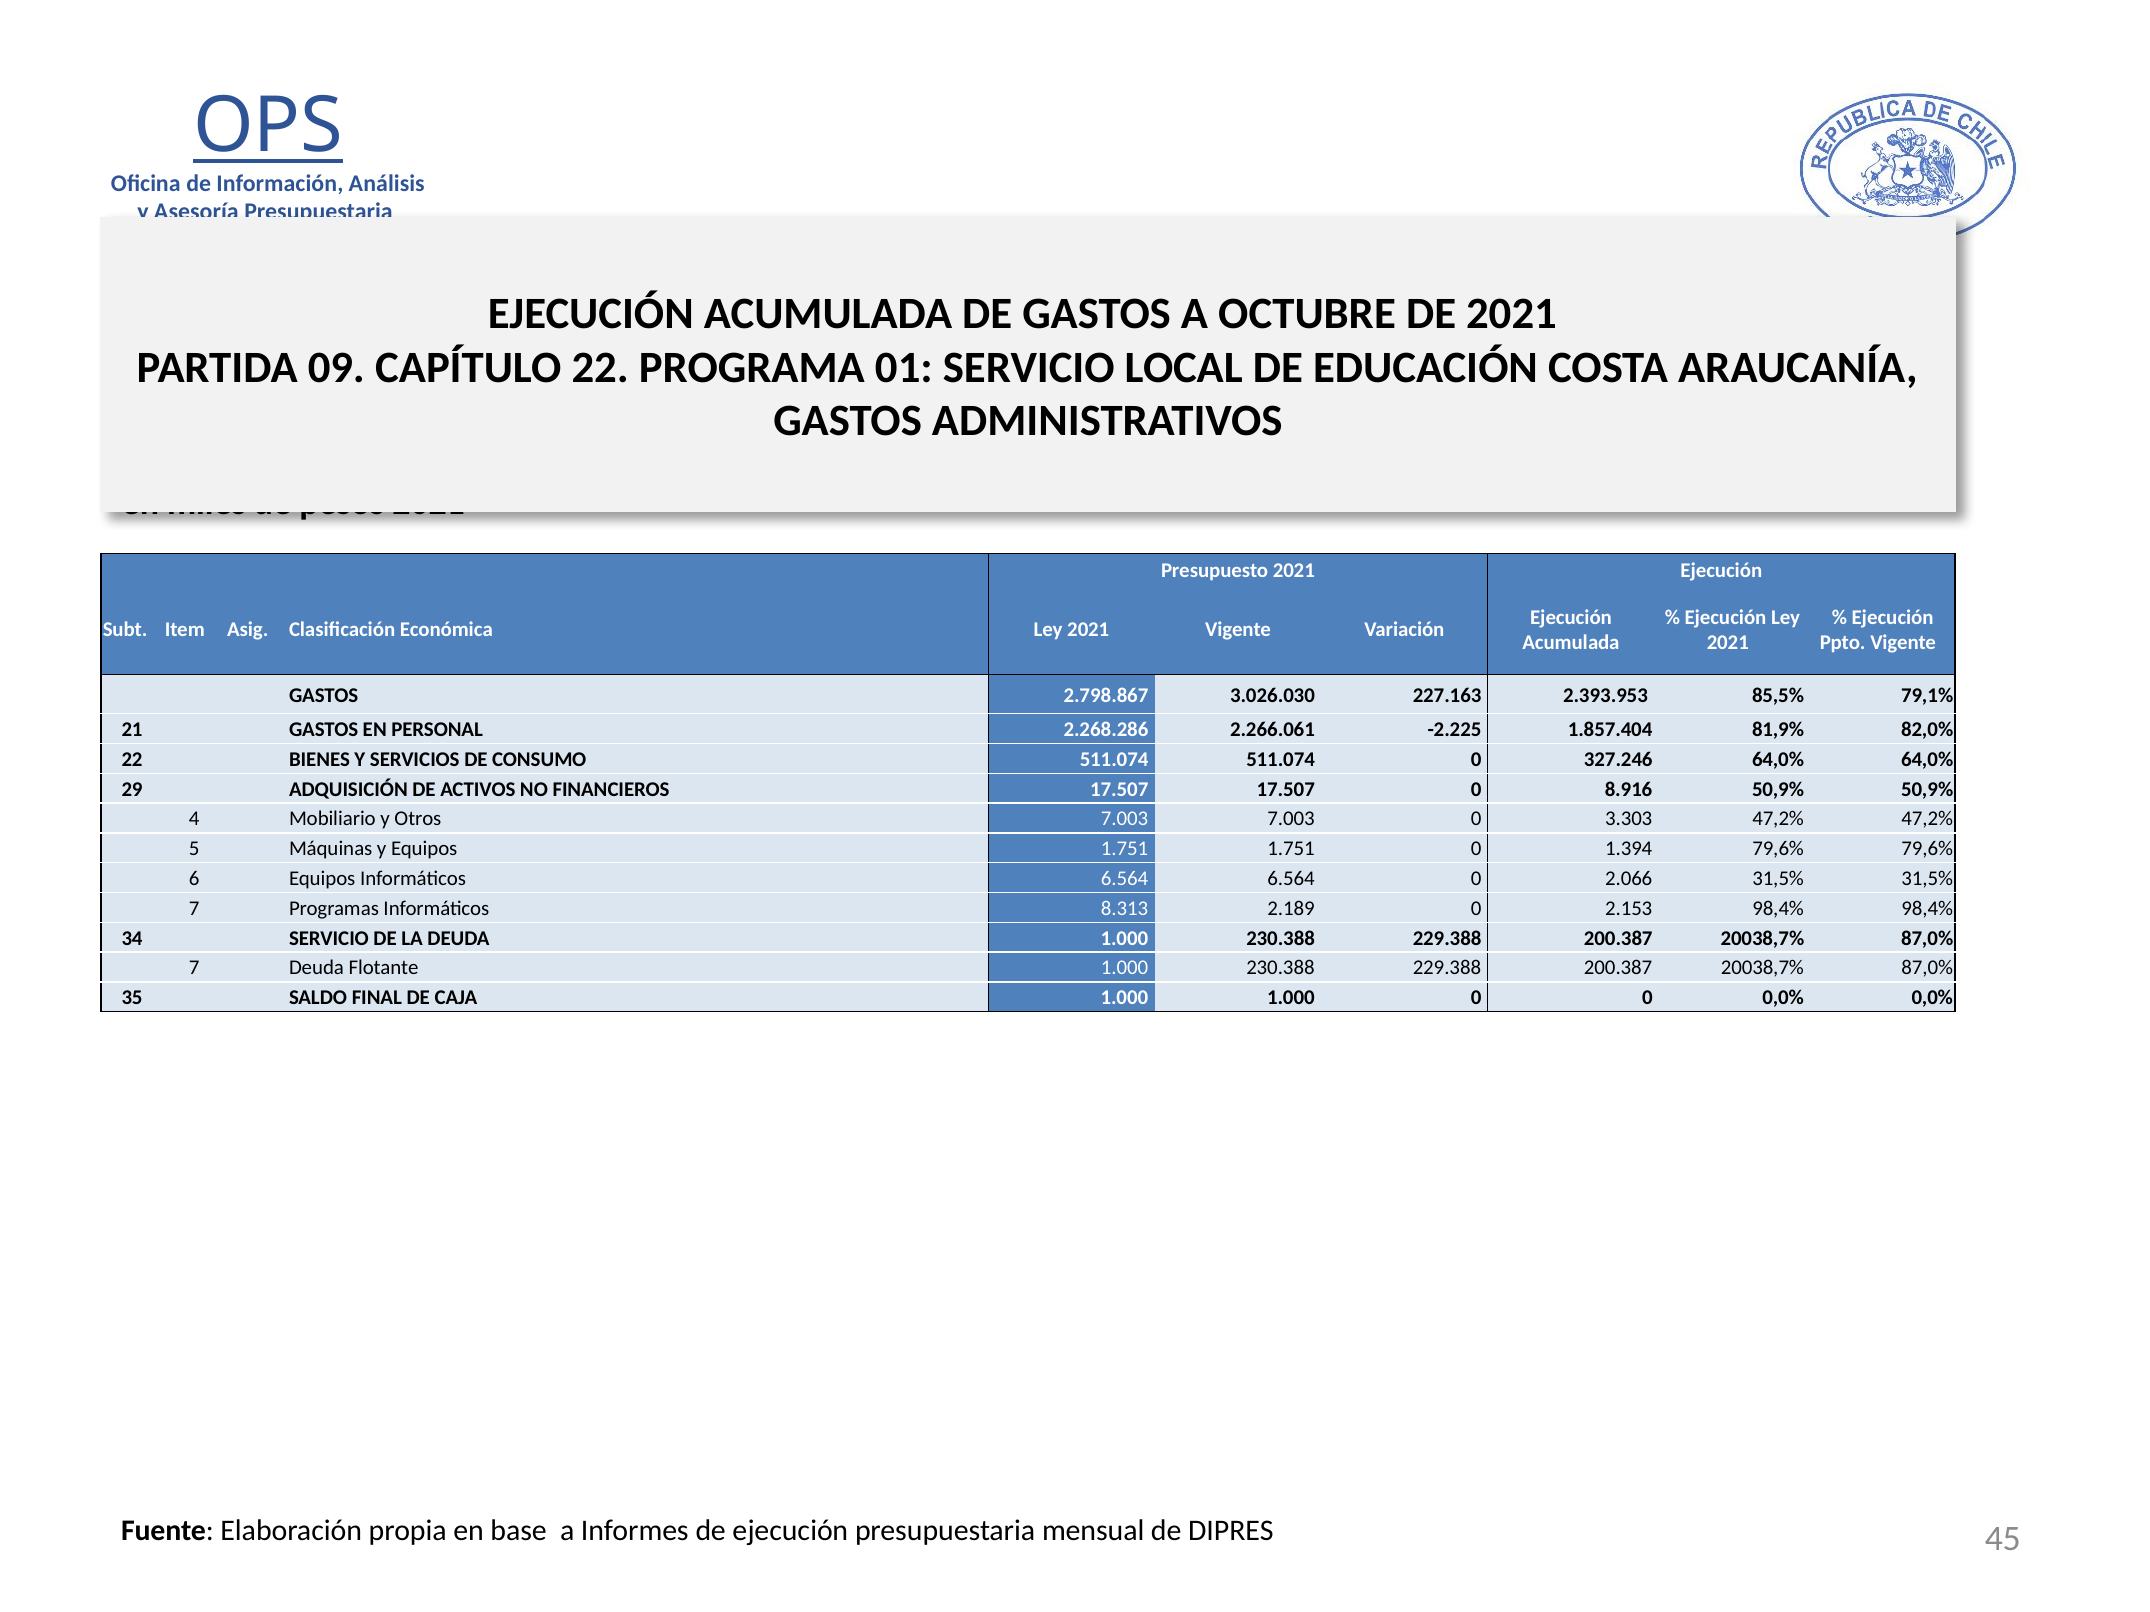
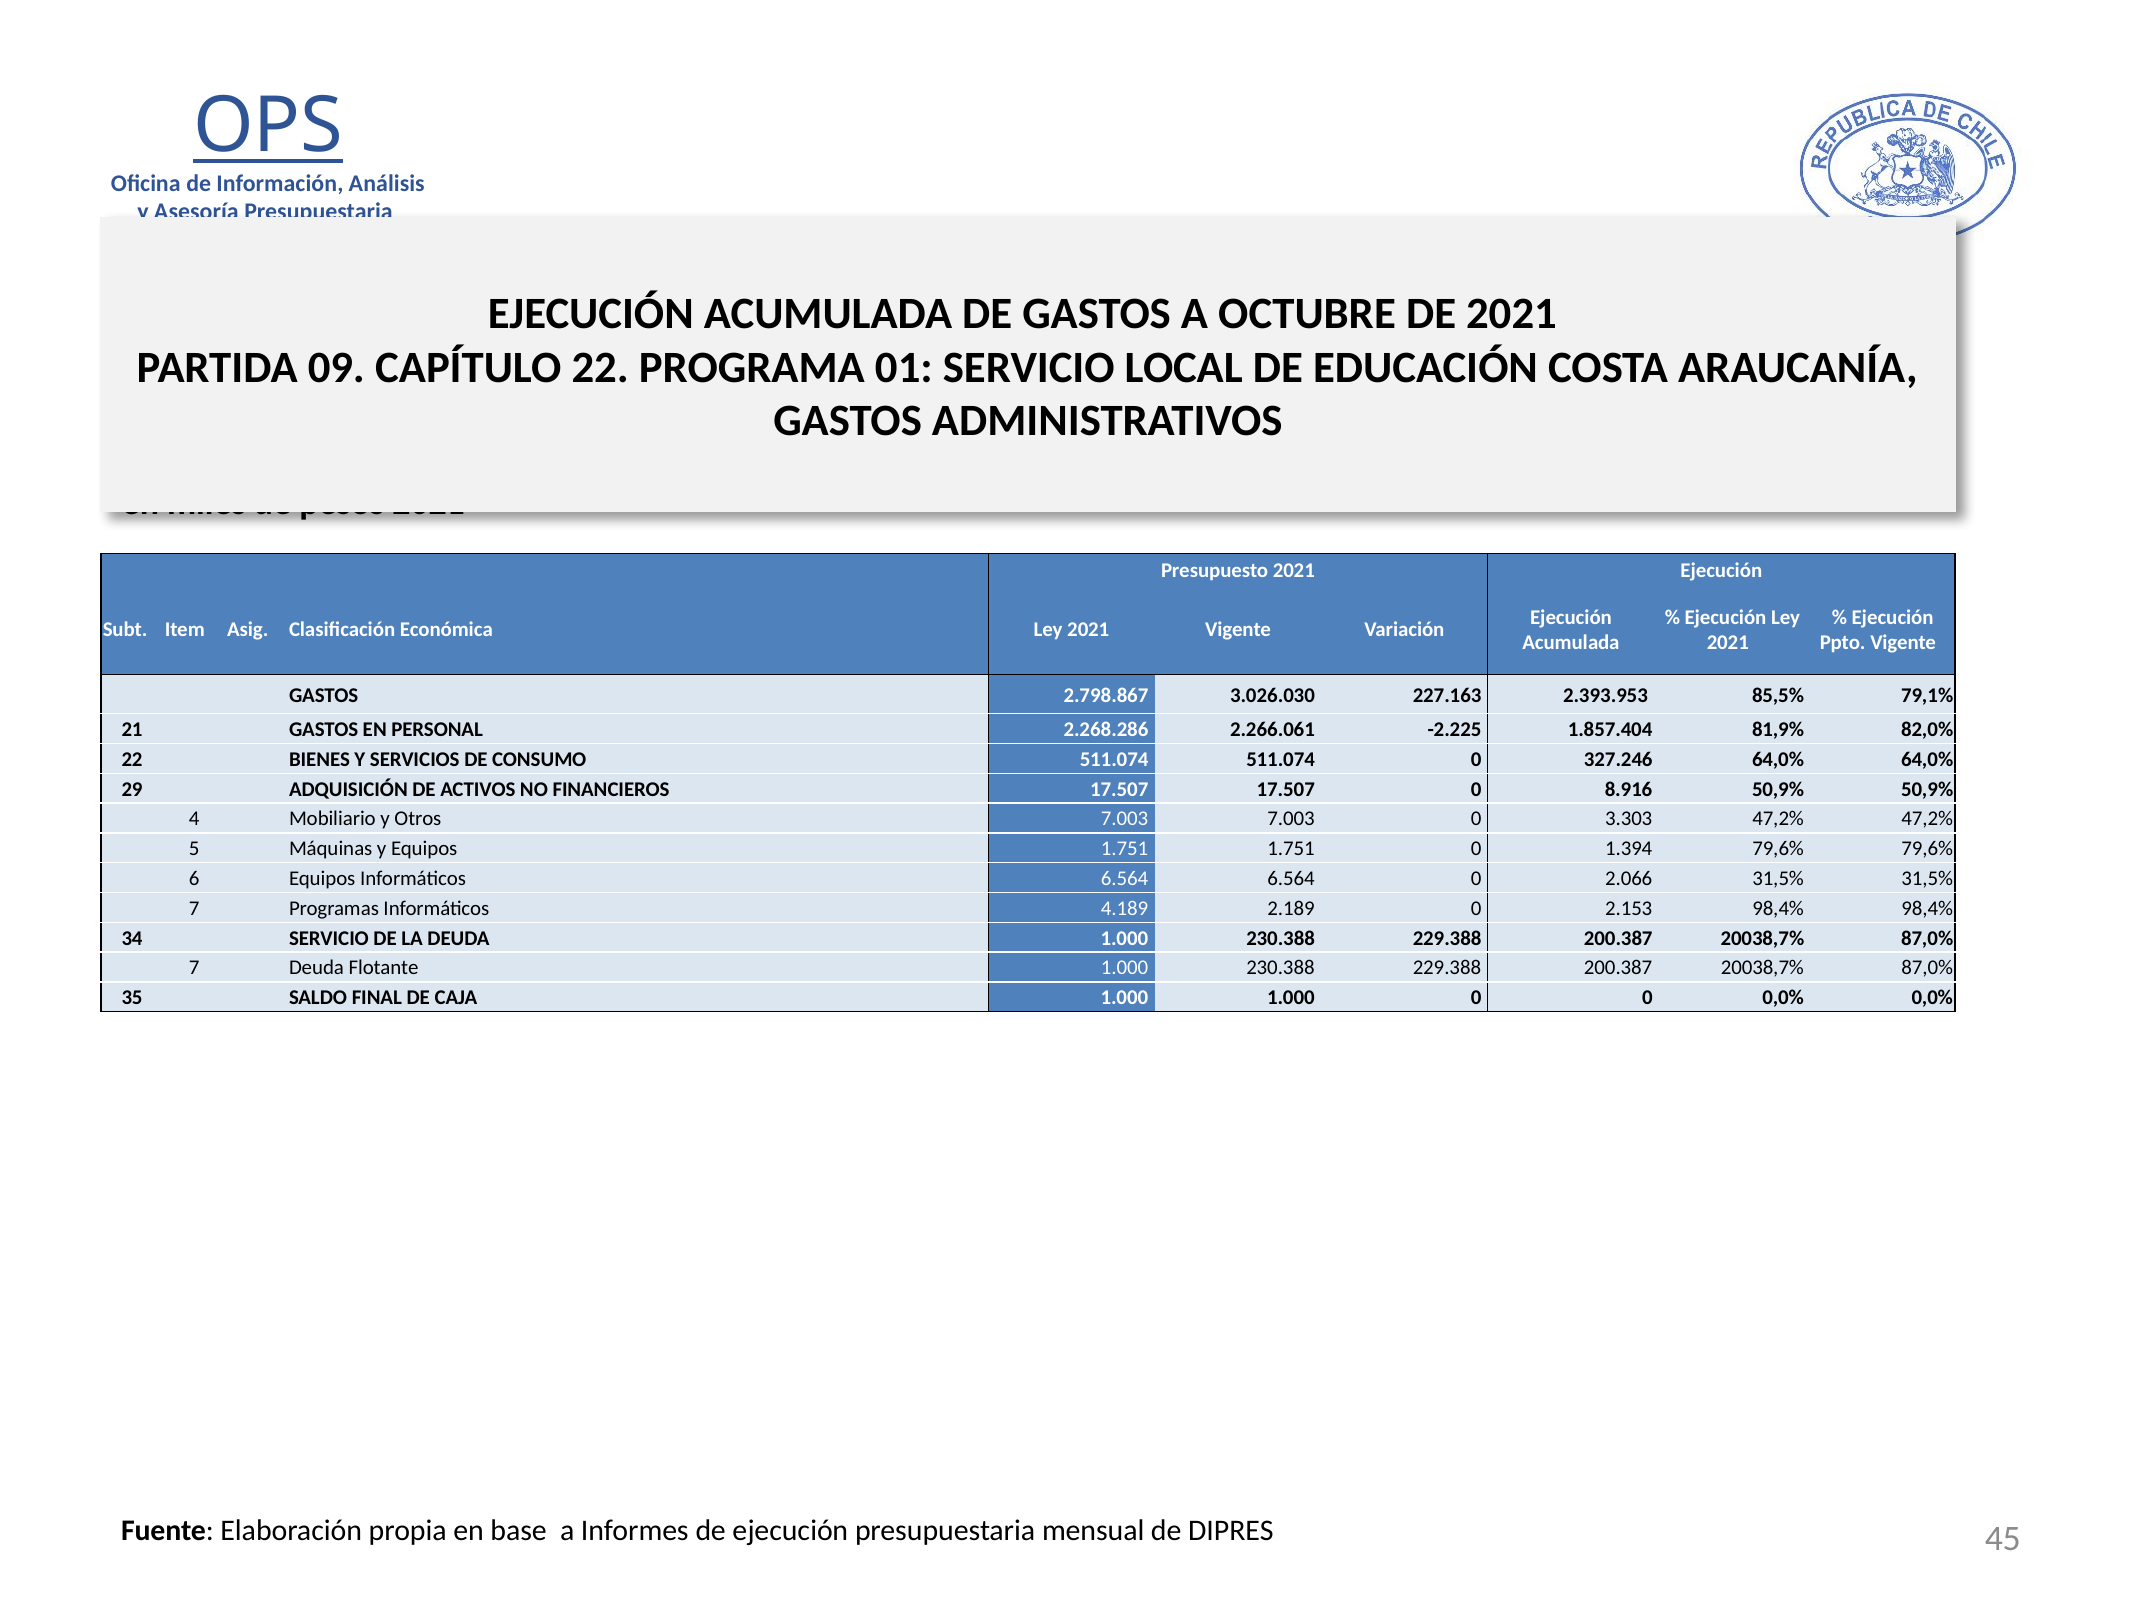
8.313: 8.313 -> 4.189
